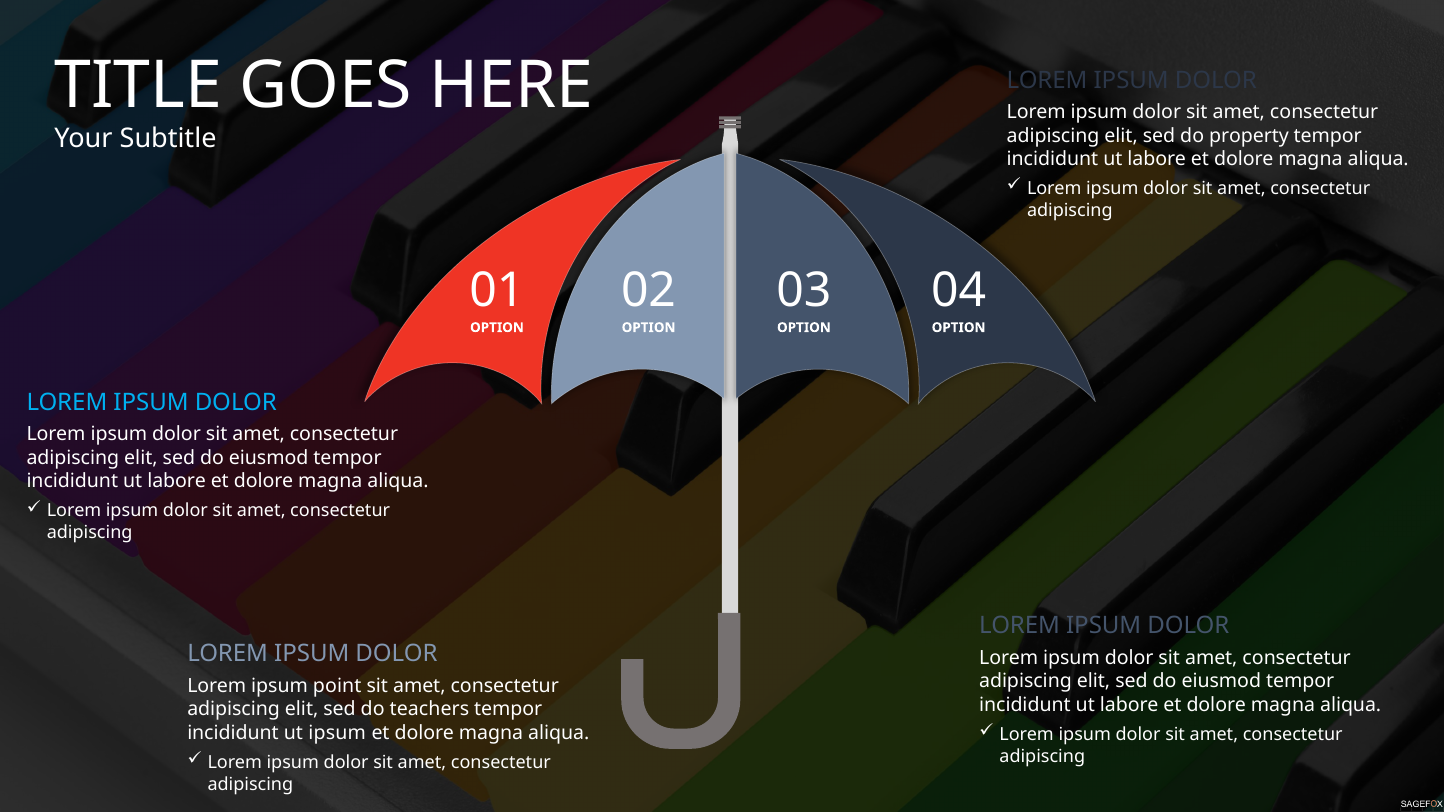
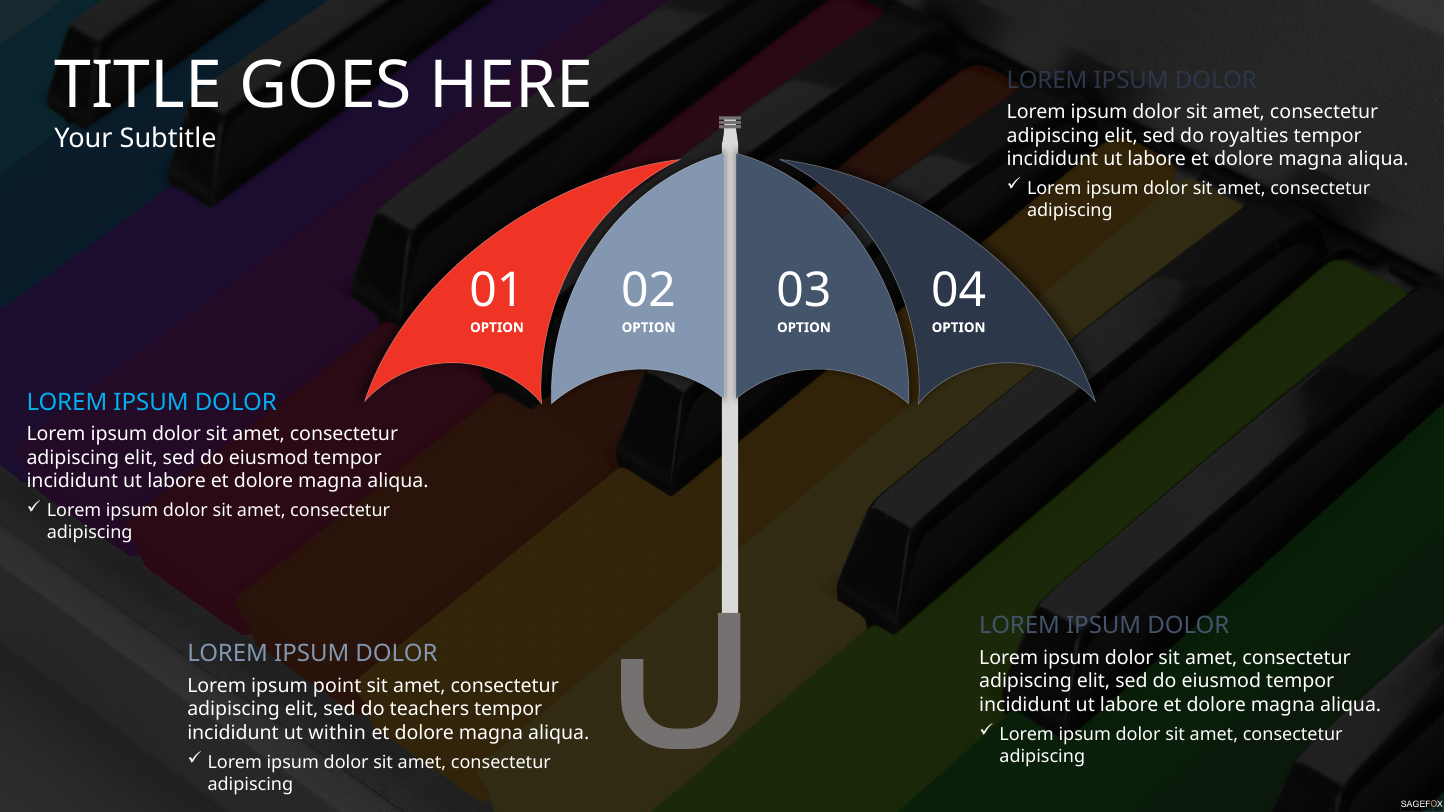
property: property -> royalties
ut ipsum: ipsum -> within
